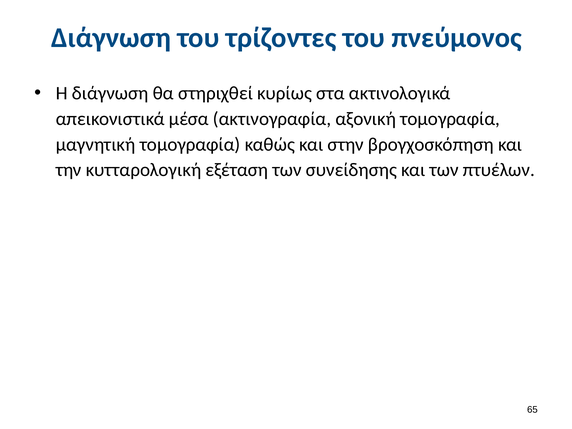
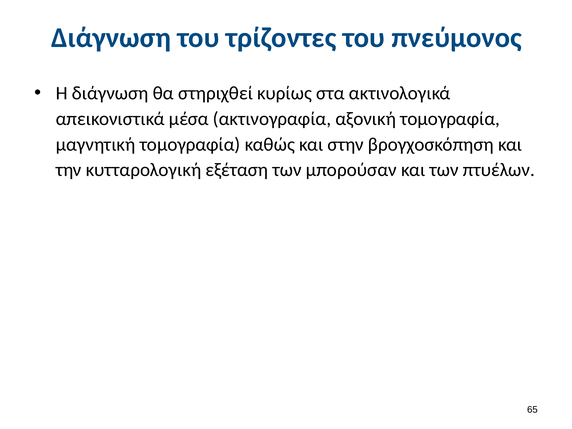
συνείδησης: συνείδησης -> μπορούσαν
